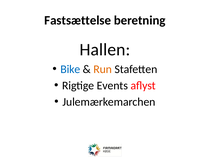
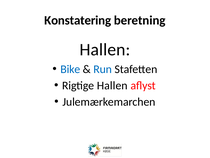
Fastsættelse: Fastsættelse -> Konstatering
Run colour: orange -> blue
Rigtige Events: Events -> Hallen
